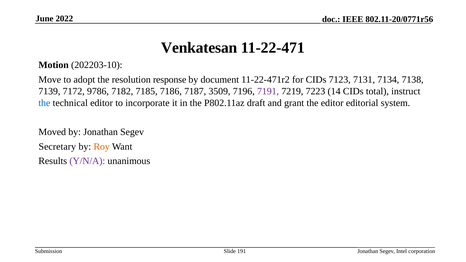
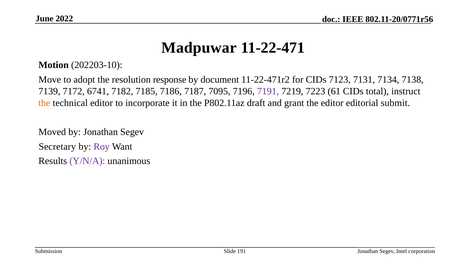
Venkatesan: Venkatesan -> Madpuwar
9786: 9786 -> 6741
3509: 3509 -> 7095
14: 14 -> 61
the at (44, 103) colour: blue -> orange
system: system -> submit
Roy colour: orange -> purple
